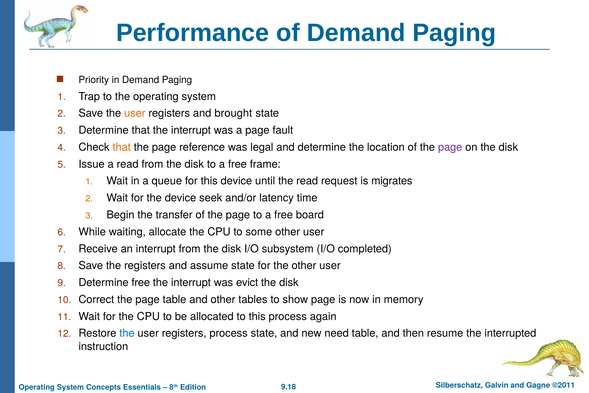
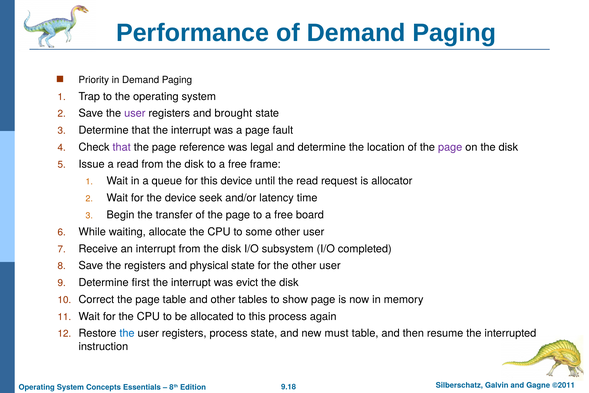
user at (135, 113) colour: orange -> purple
that at (122, 147) colour: orange -> purple
migrates: migrates -> allocator
assume: assume -> physical
Determine free: free -> first
need: need -> must
